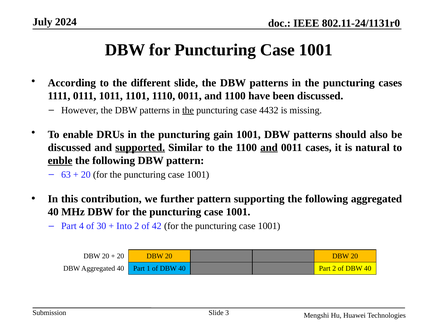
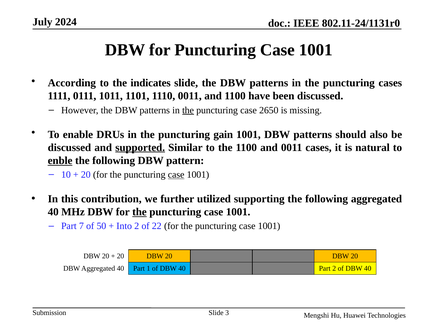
different: different -> indicates
4432: 4432 -> 2650
and at (269, 147) underline: present -> none
63: 63 -> 10
case at (176, 174) underline: none -> present
further pattern: pattern -> utilized
the at (139, 212) underline: none -> present
4: 4 -> 7
30: 30 -> 50
42: 42 -> 22
